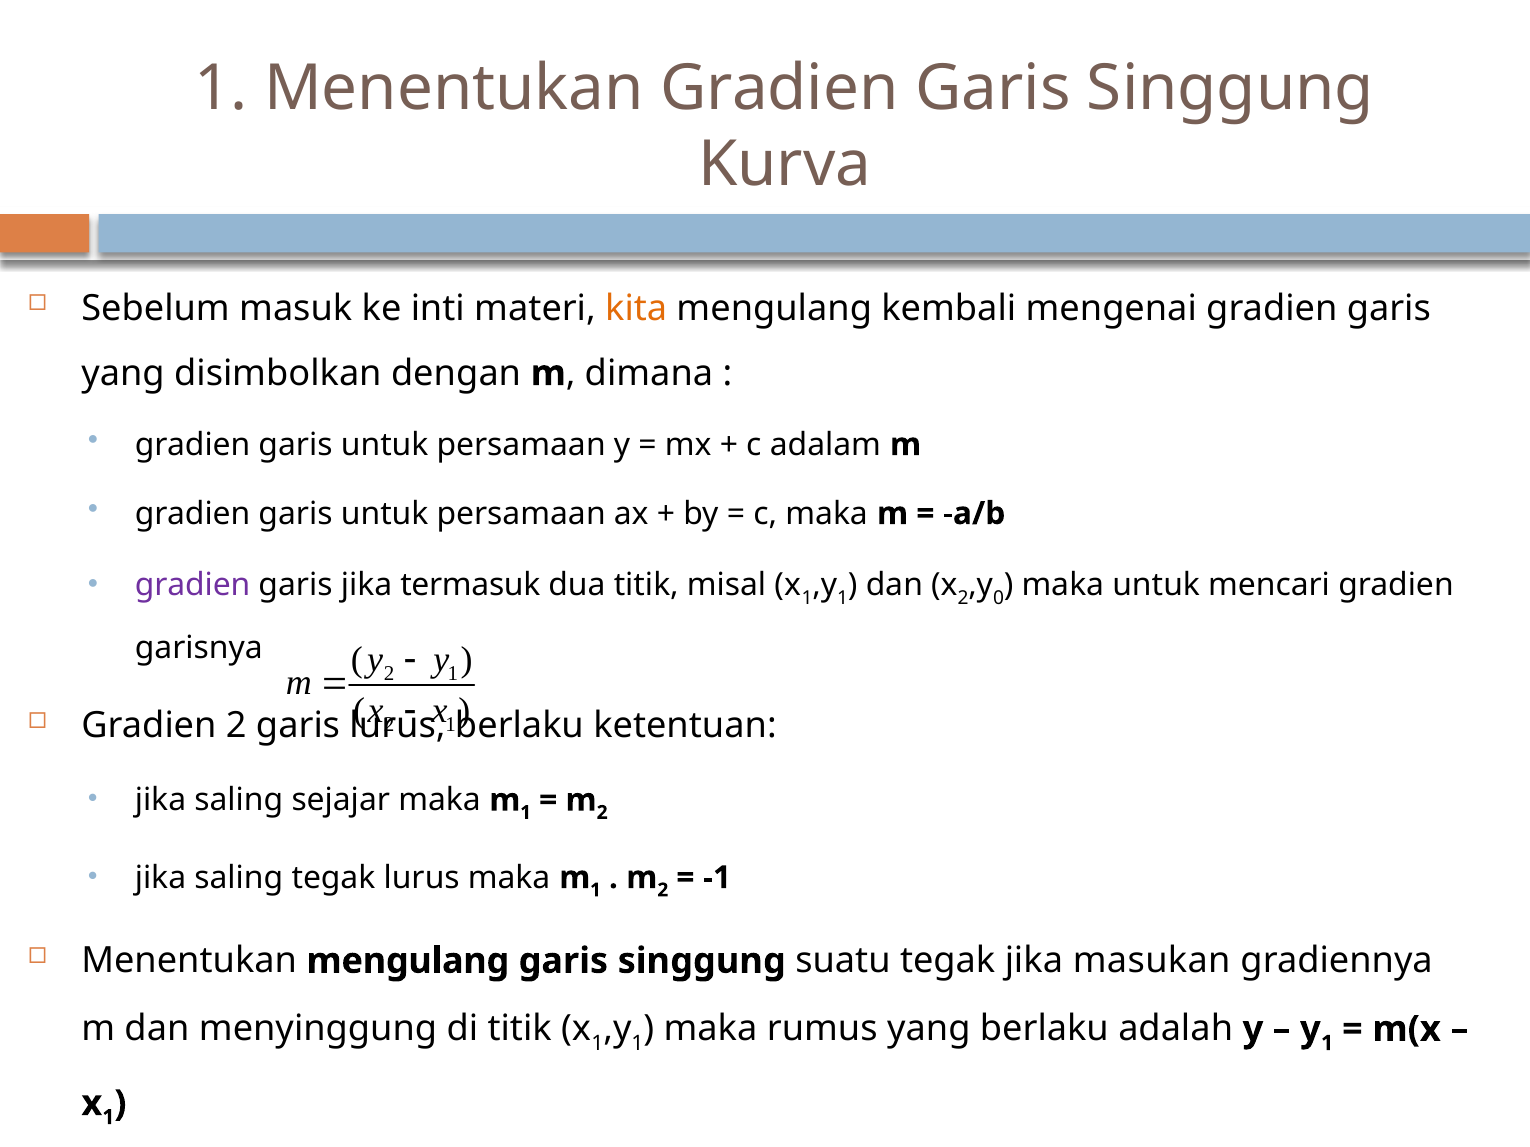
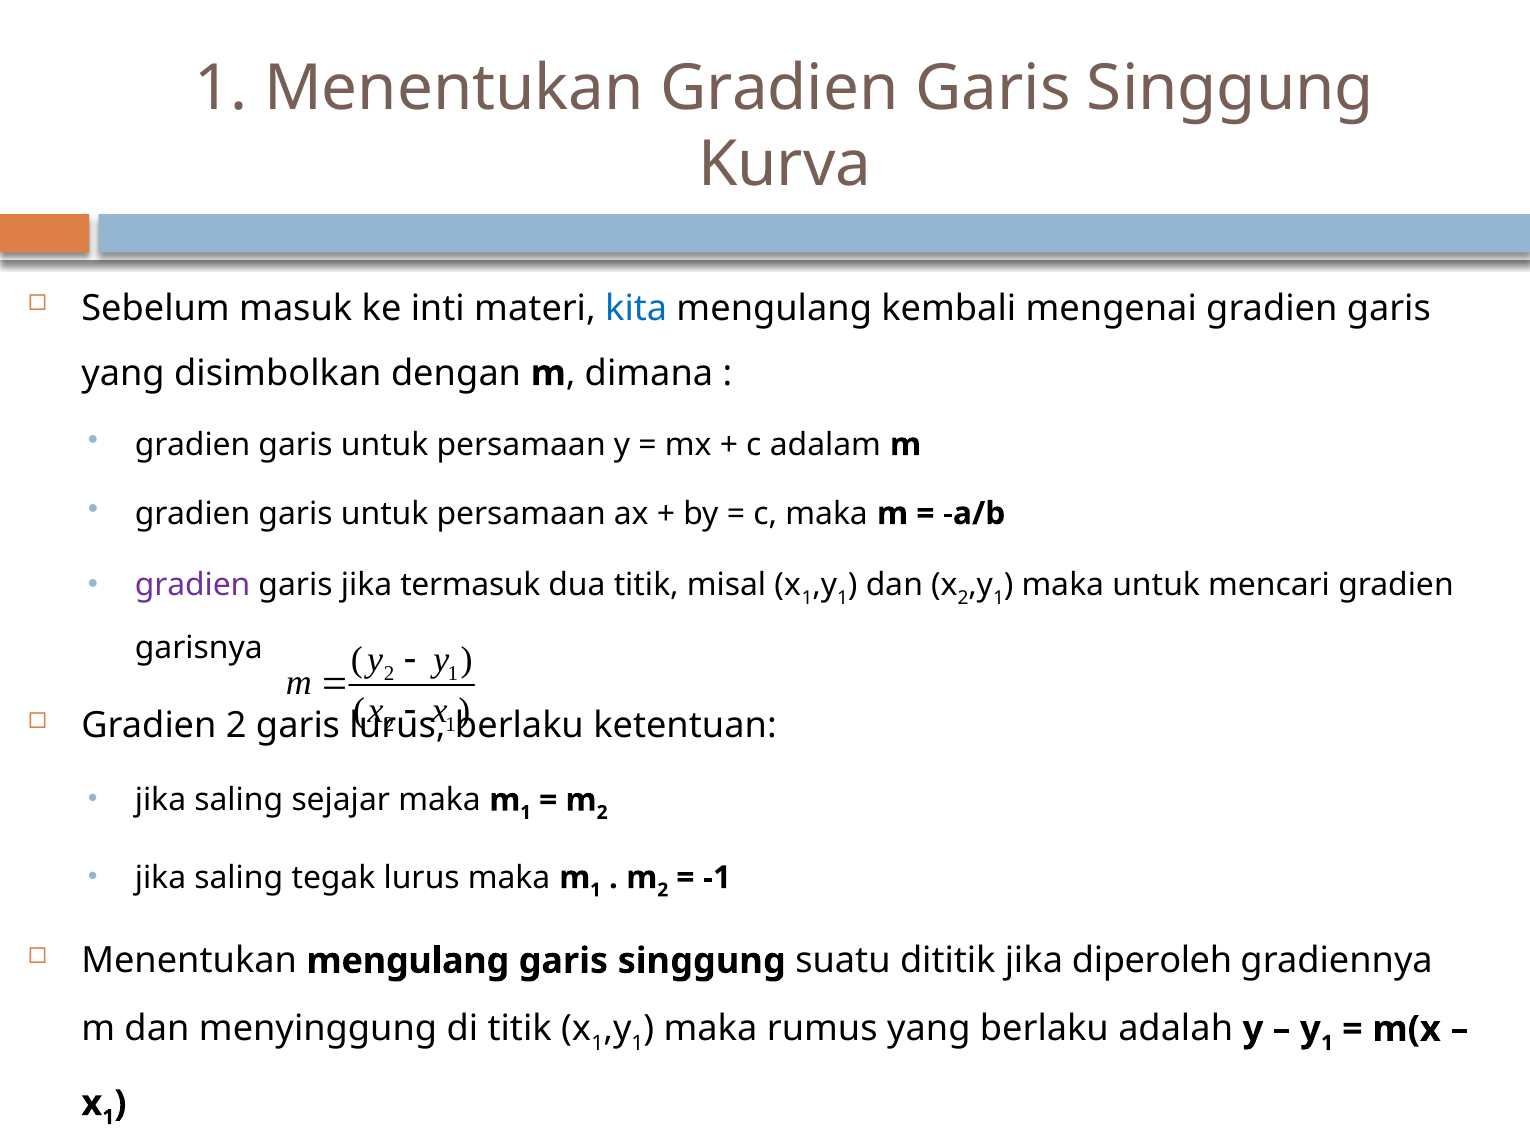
kita colour: orange -> blue
0 at (999, 598): 0 -> 1
suatu tegak: tegak -> dititik
masukan: masukan -> diperoleh
